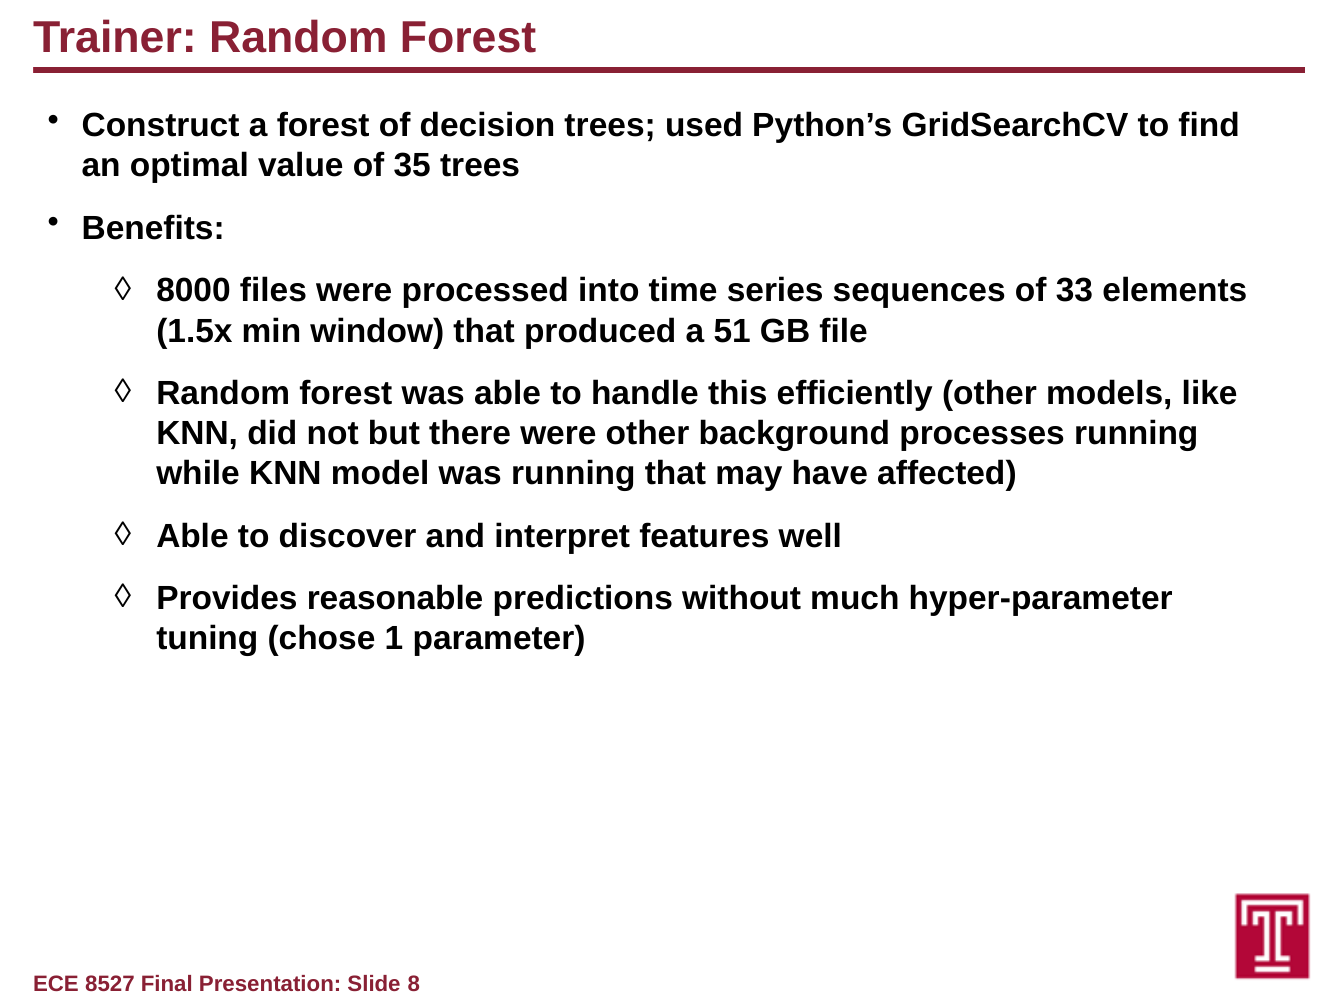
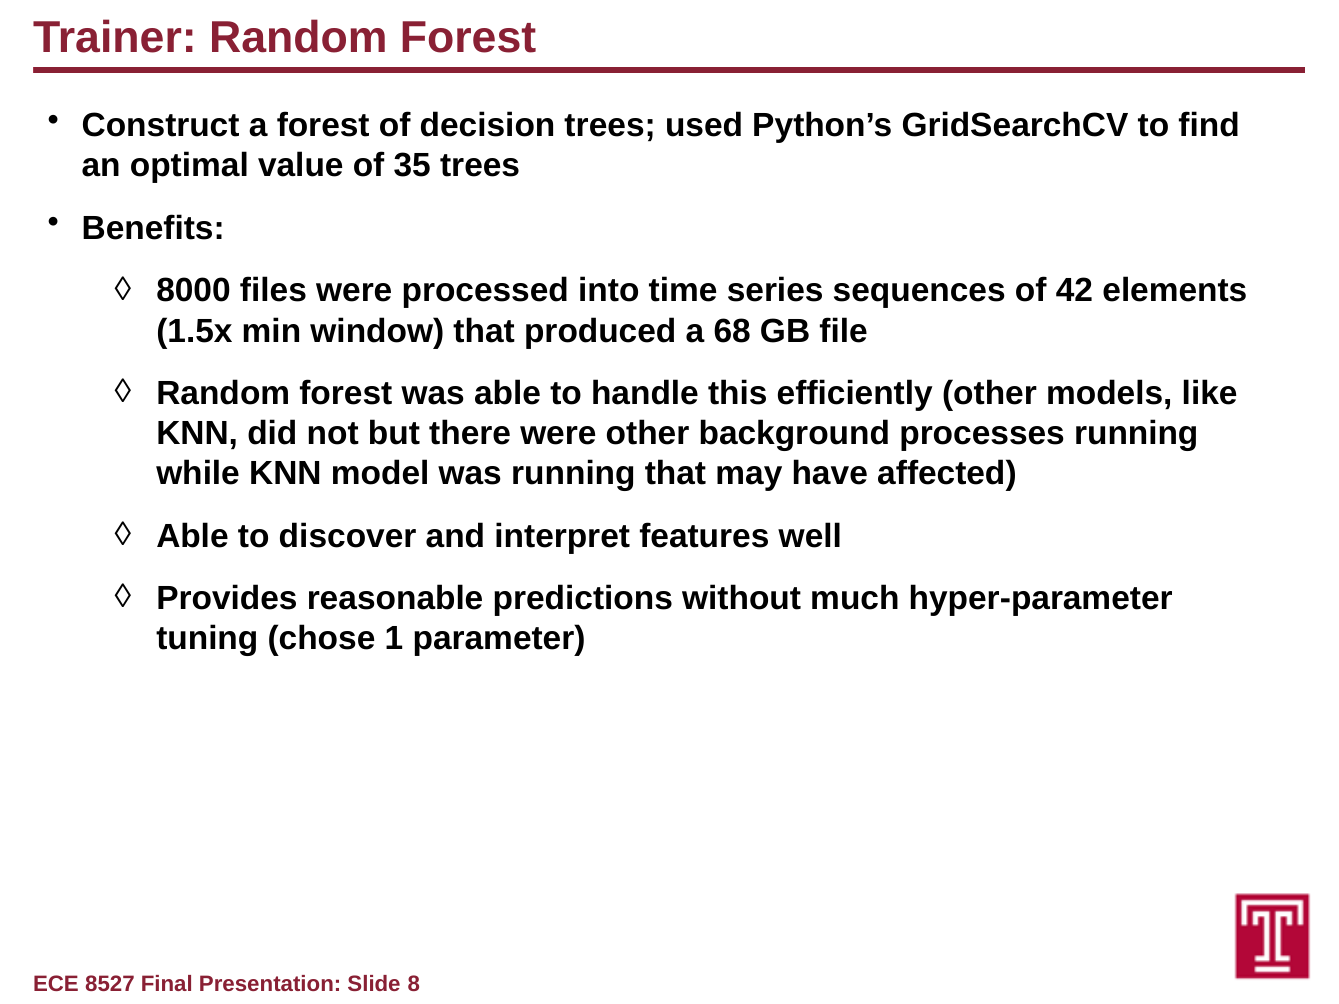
33: 33 -> 42
51: 51 -> 68
